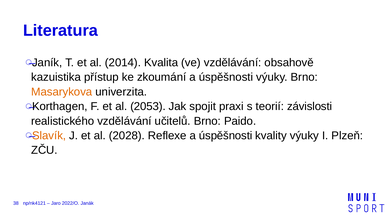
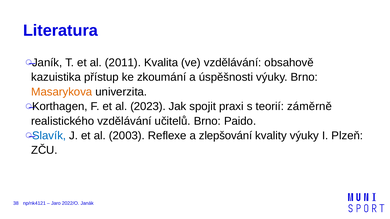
2014: 2014 -> 2011
2053: 2053 -> 2023
závislosti: závislosti -> záměrně
Slavík colour: orange -> blue
2028: 2028 -> 2003
Reflexe a úspěšnosti: úspěšnosti -> zlepšování
